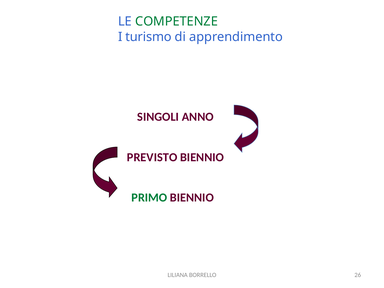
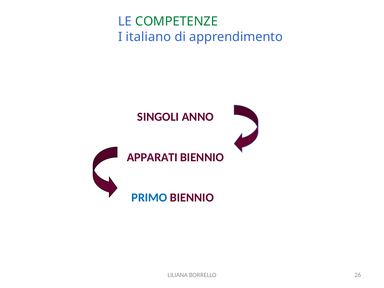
turismo: turismo -> italiano
PREVISTO: PREVISTO -> APPARATI
PRIMO colour: green -> blue
